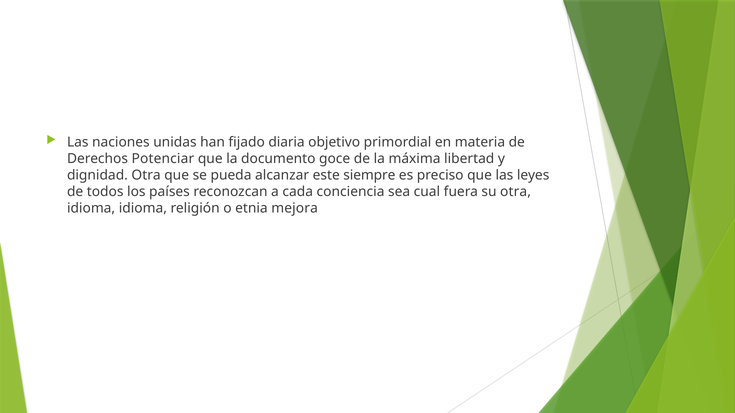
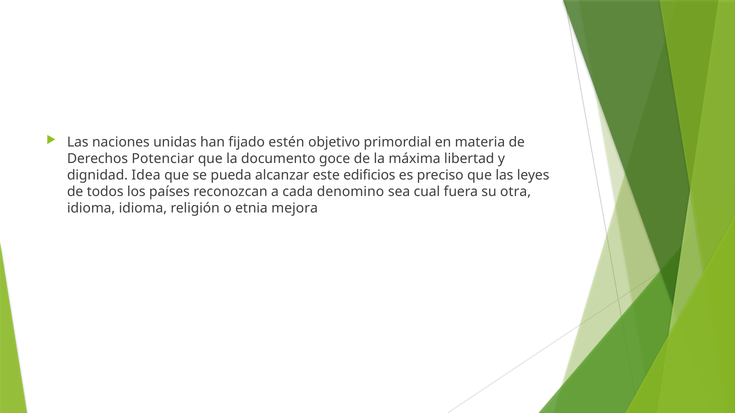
diaria: diaria -> estén
dignidad Otra: Otra -> Idea
siempre: siempre -> edificios
conciencia: conciencia -> denomino
